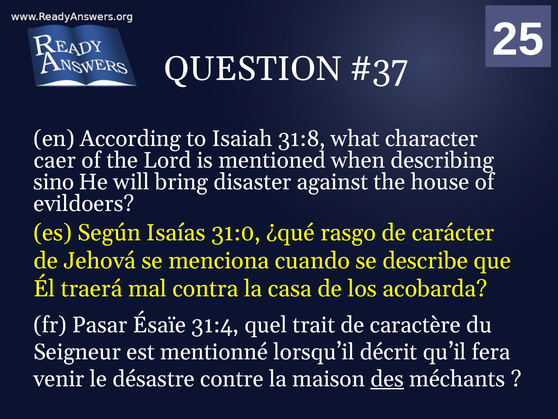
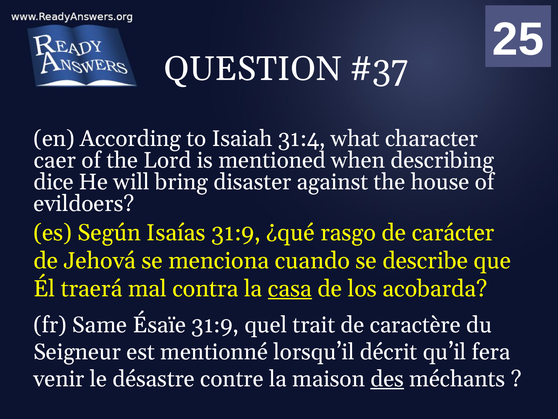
31:8: 31:8 -> 31:4
sino: sino -> dice
Isaías 31:0: 31:0 -> 31:9
casa underline: none -> present
Pasar: Pasar -> Same
Ésaïe 31:4: 31:4 -> 31:9
